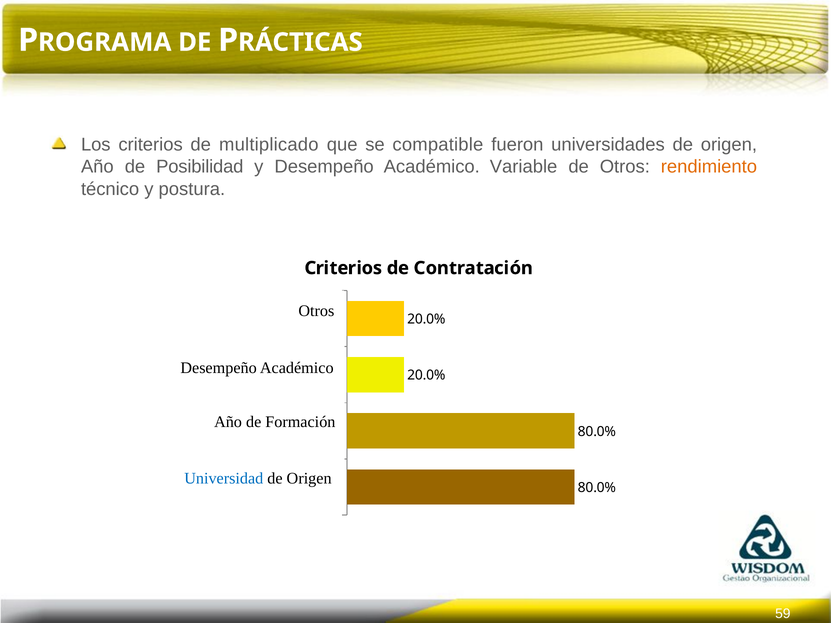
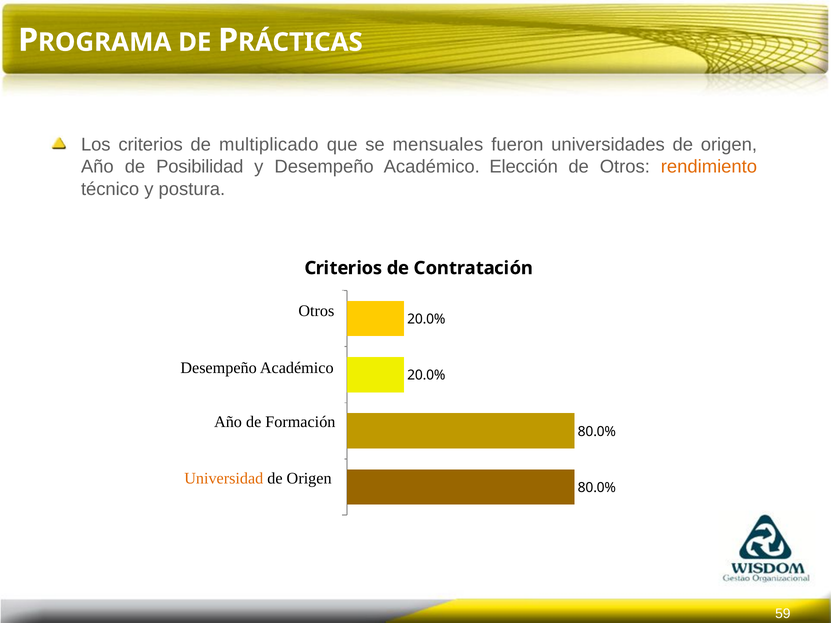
compatible: compatible -> mensuales
Variable: Variable -> Elección
Universidad colour: blue -> orange
